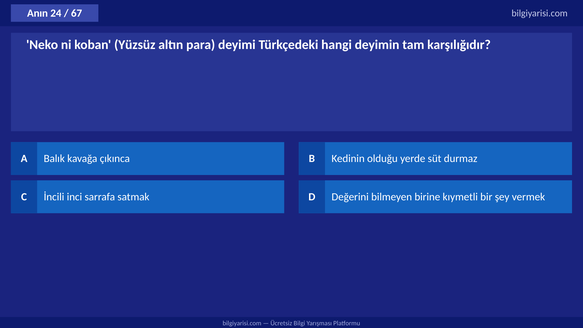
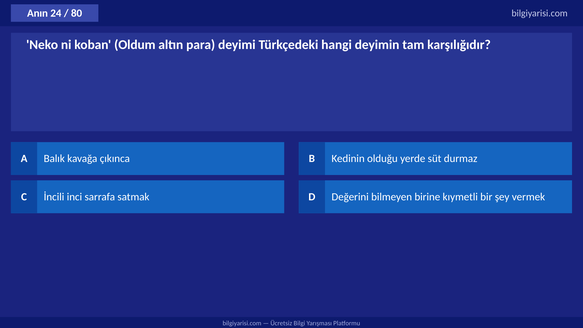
67: 67 -> 80
Yüzsüz: Yüzsüz -> Oldum
